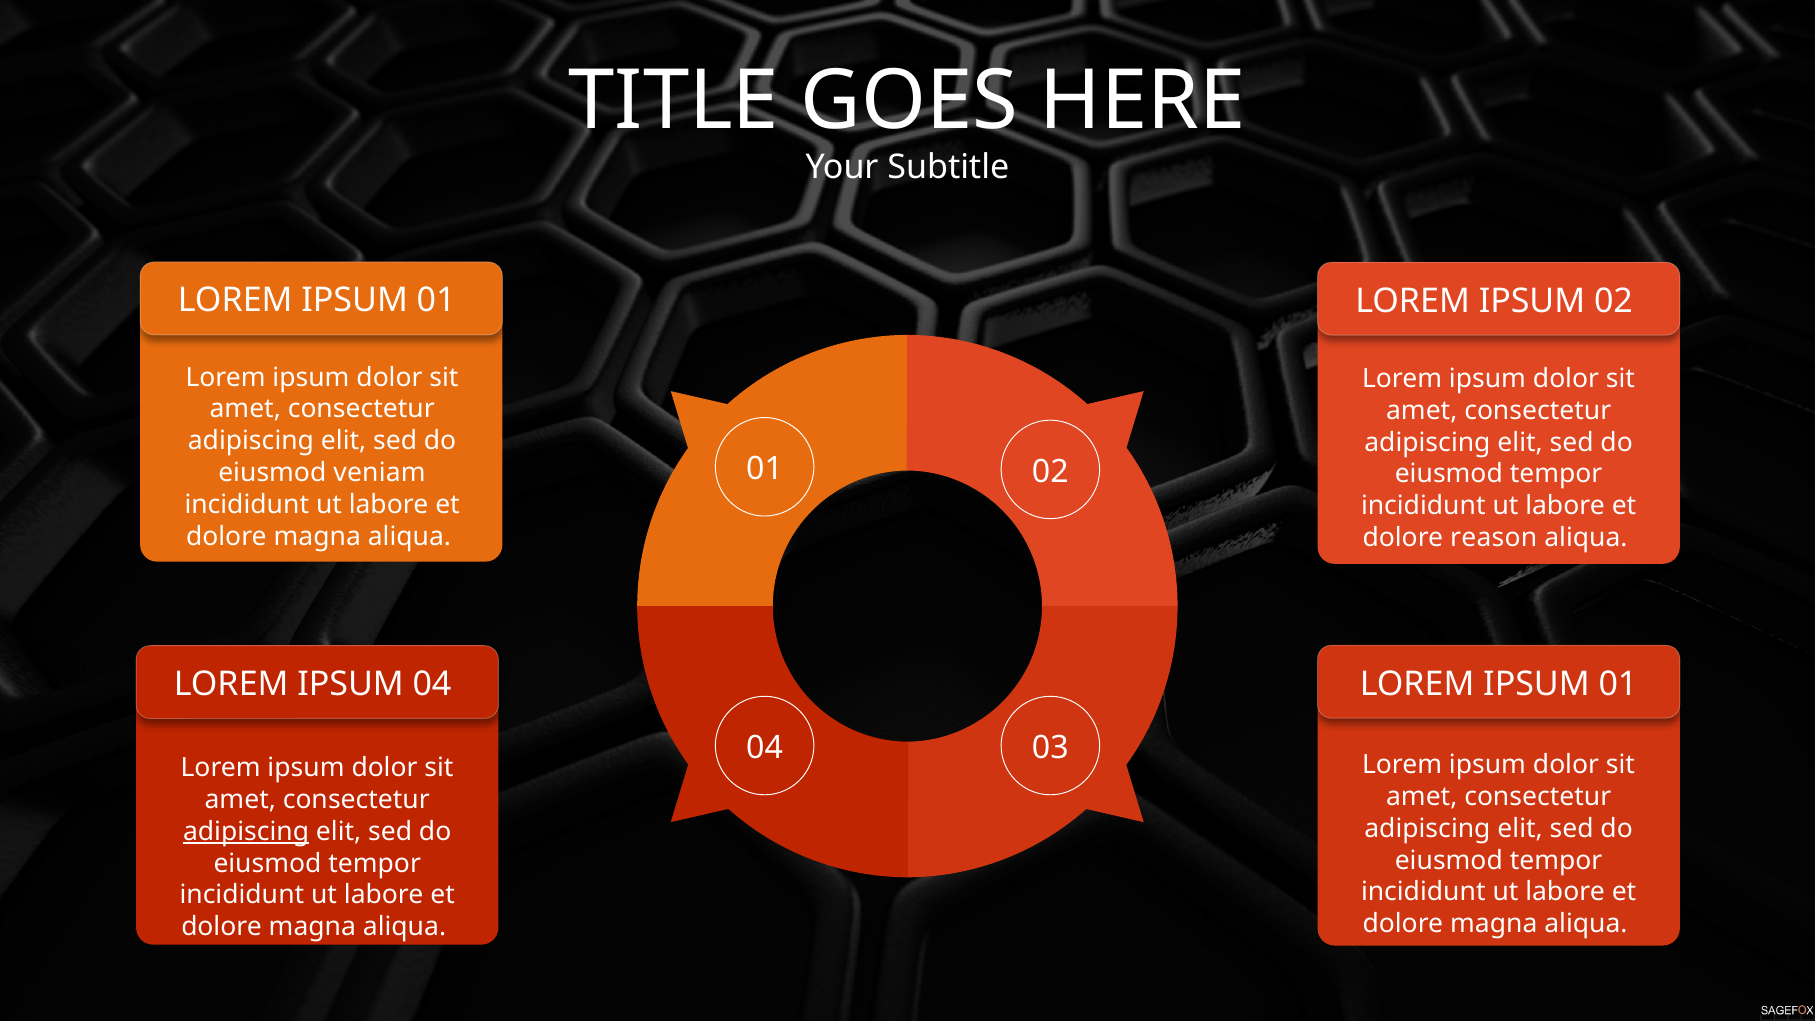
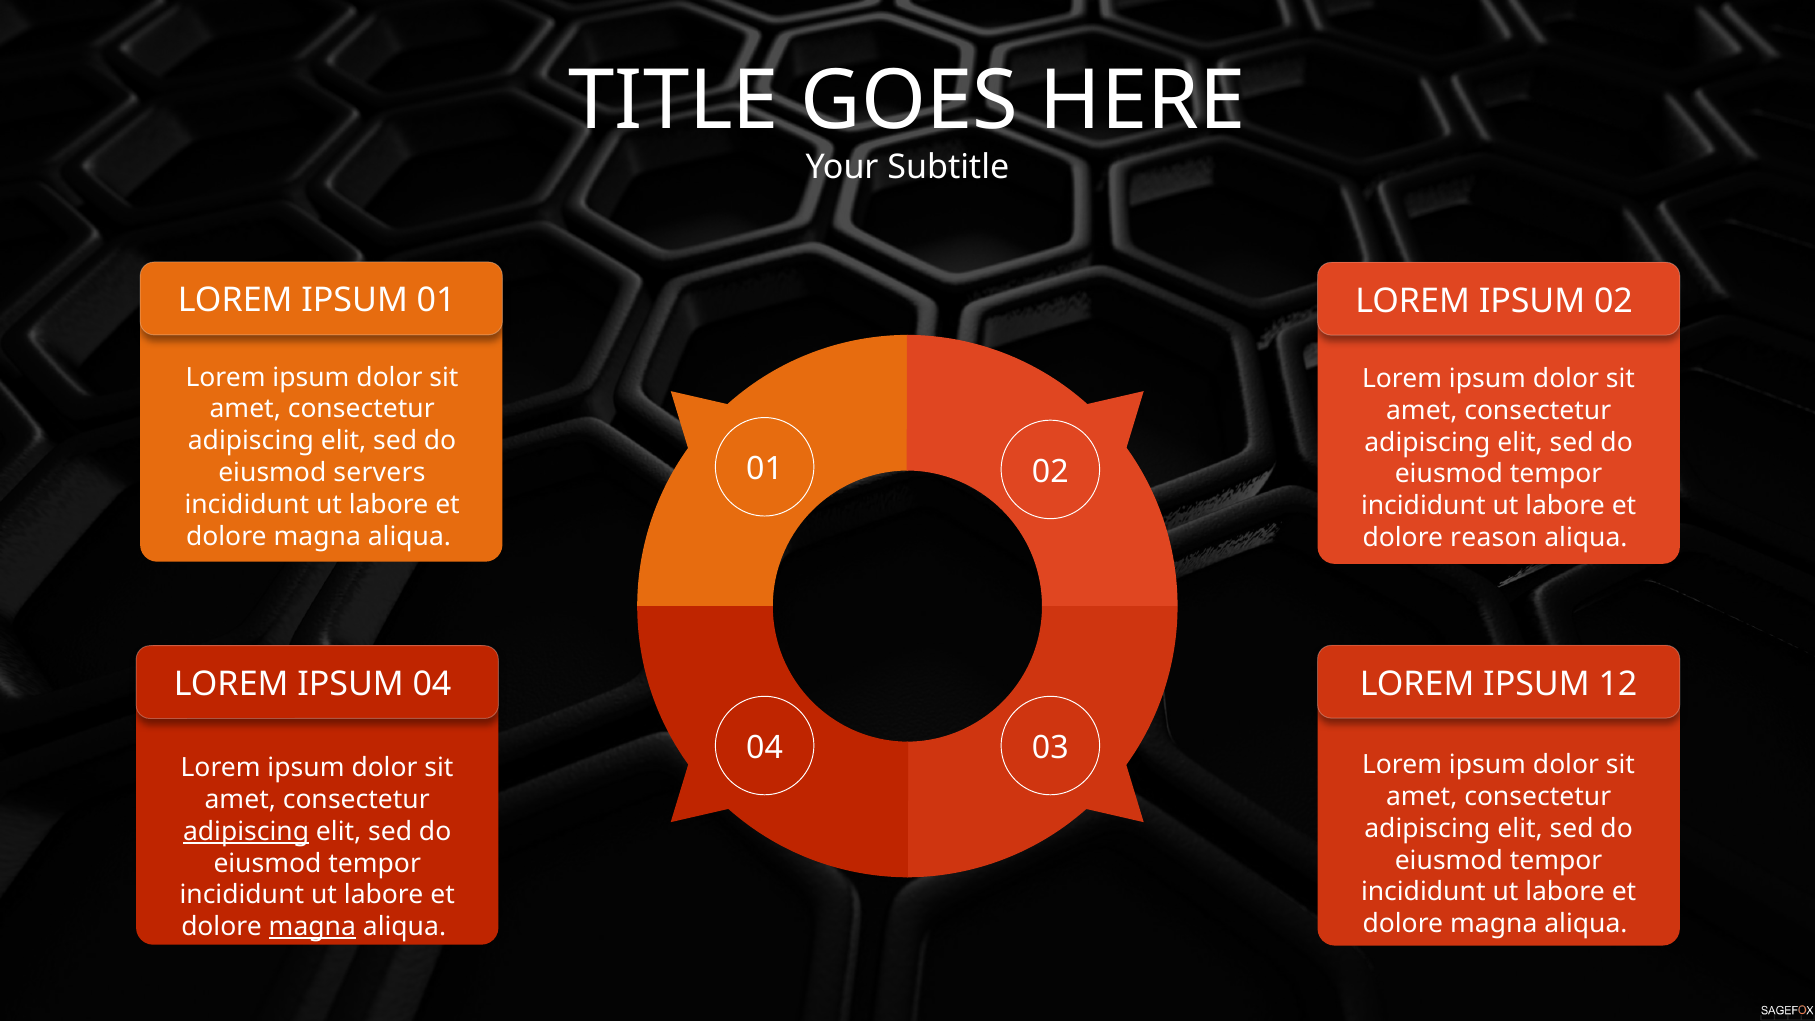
veniam: veniam -> servers
04 LOREM IPSUM 01: 01 -> 12
magna at (312, 927) underline: none -> present
